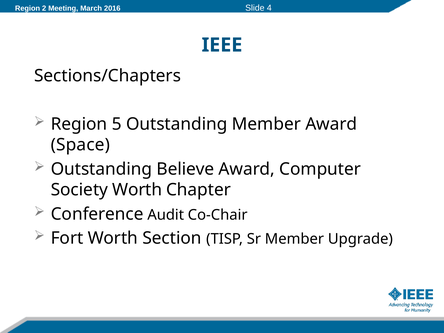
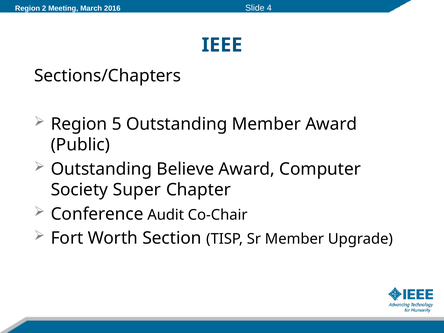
Space: Space -> Public
Society Worth: Worth -> Super
